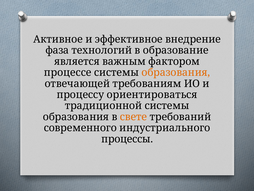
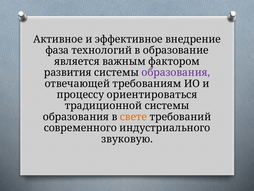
процессе: процессе -> развития
образования at (176, 72) colour: orange -> purple
процессы: процессы -> звуковую
